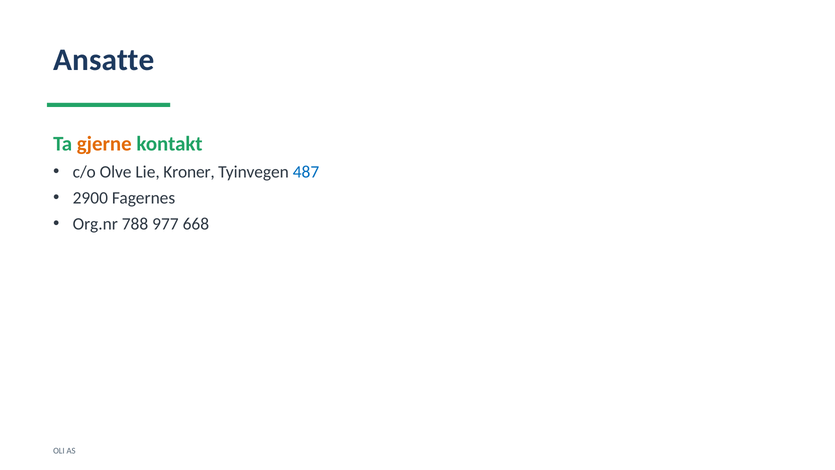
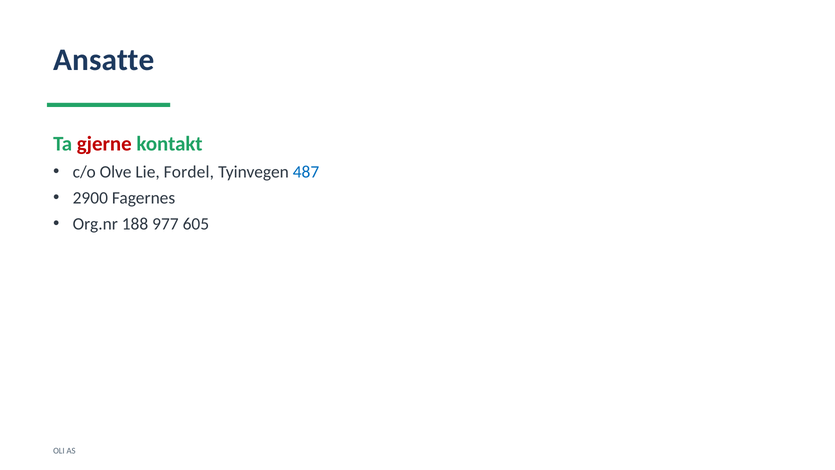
gjerne colour: orange -> red
Kroner: Kroner -> Fordel
788: 788 -> 188
668: 668 -> 605
